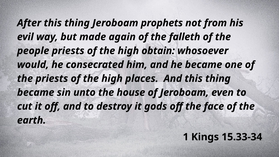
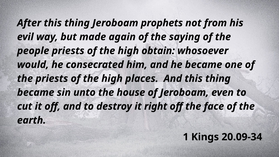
falleth: falleth -> saying
gods: gods -> right
15.33-34: 15.33-34 -> 20.09-34
